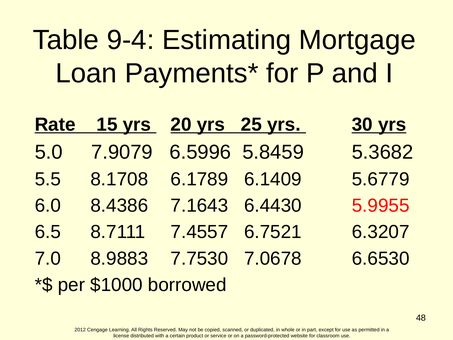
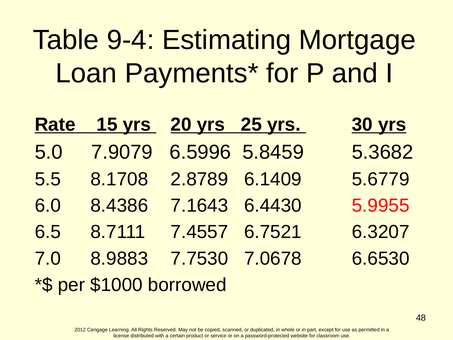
6.1789: 6.1789 -> 2.8789
